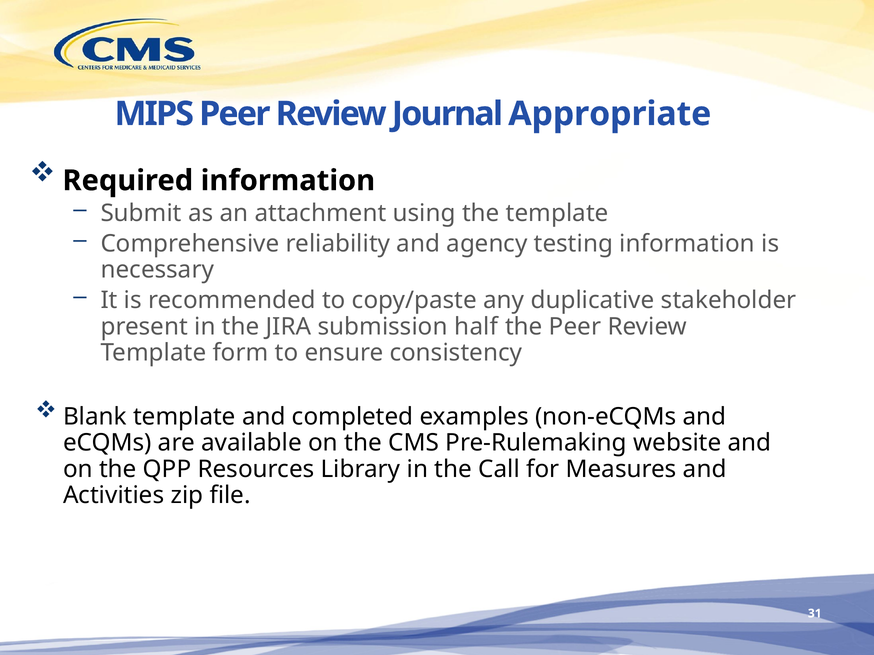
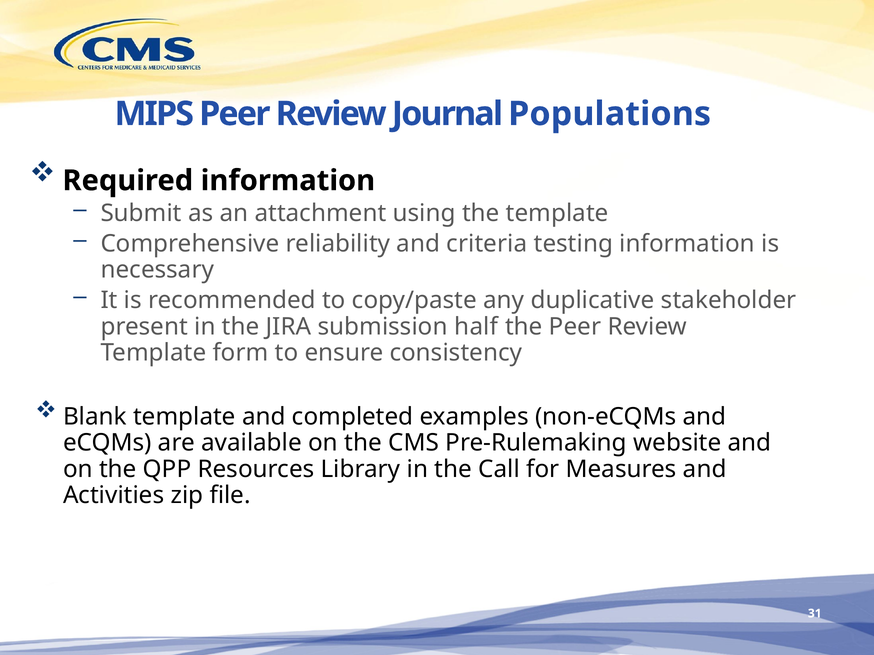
Appropriate: Appropriate -> Populations
agency: agency -> criteria
